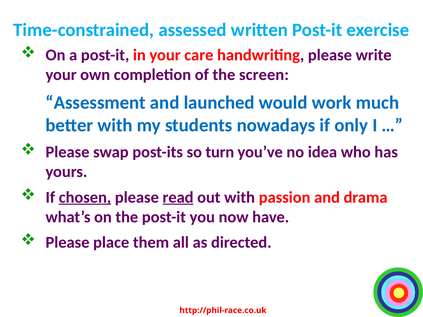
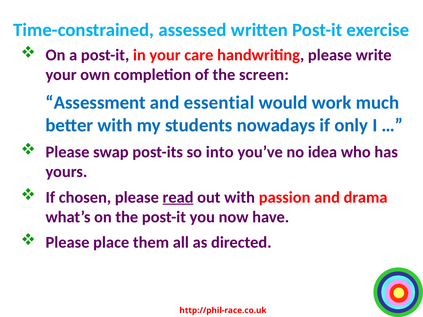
launched: launched -> essential
turn: turn -> into
chosen underline: present -> none
